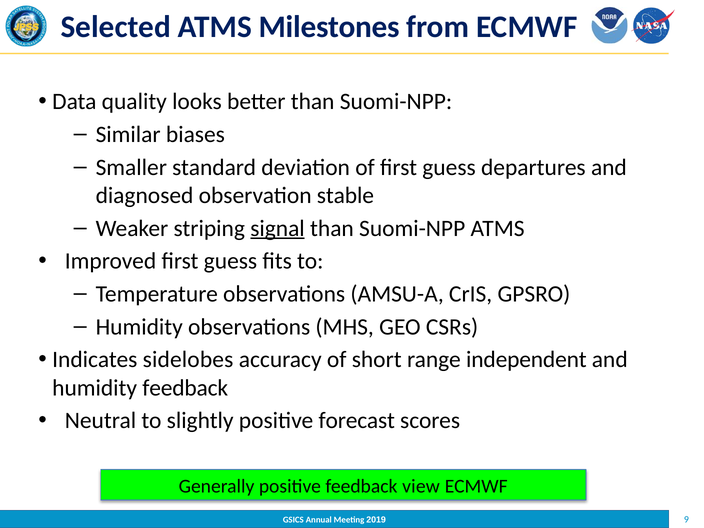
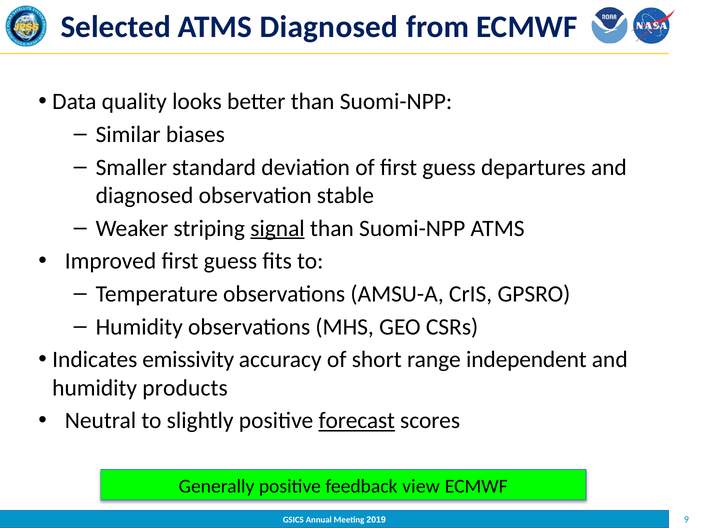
ATMS Milestones: Milestones -> Diagnosed
sidelobes: sidelobes -> emissivity
humidity feedback: feedback -> products
forecast underline: none -> present
